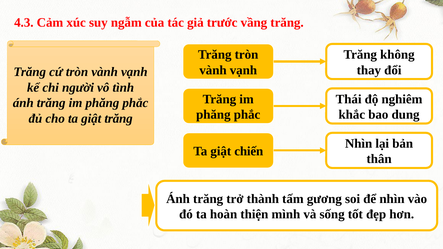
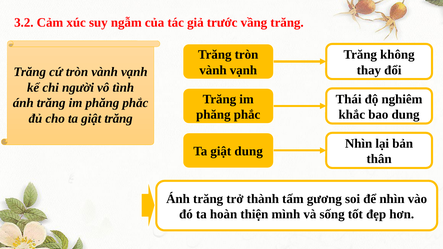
4.3: 4.3 -> 3.2
giật chiến: chiến -> dung
